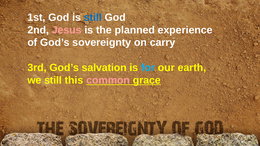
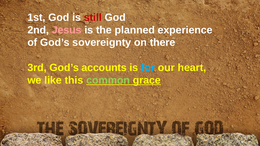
still at (93, 17) colour: blue -> red
carry: carry -> there
salvation: salvation -> accounts
earth: earth -> heart
we still: still -> like
common colour: pink -> light green
